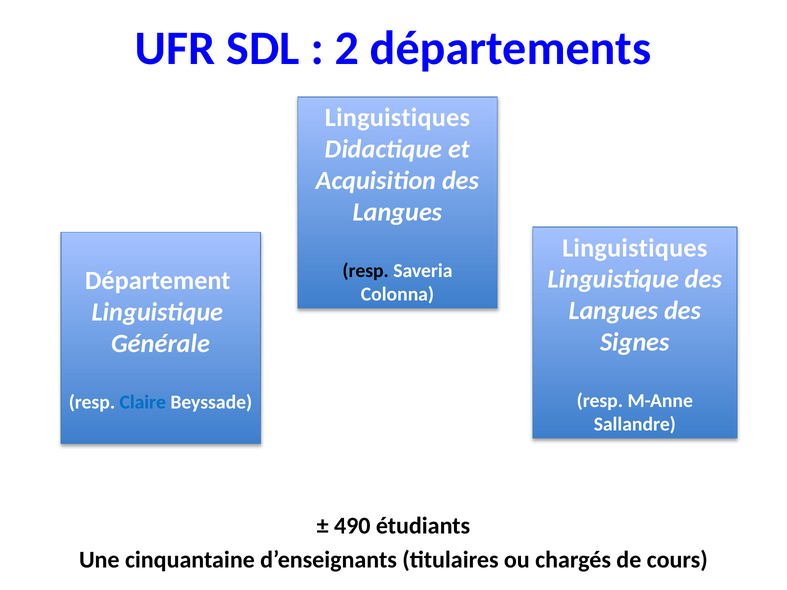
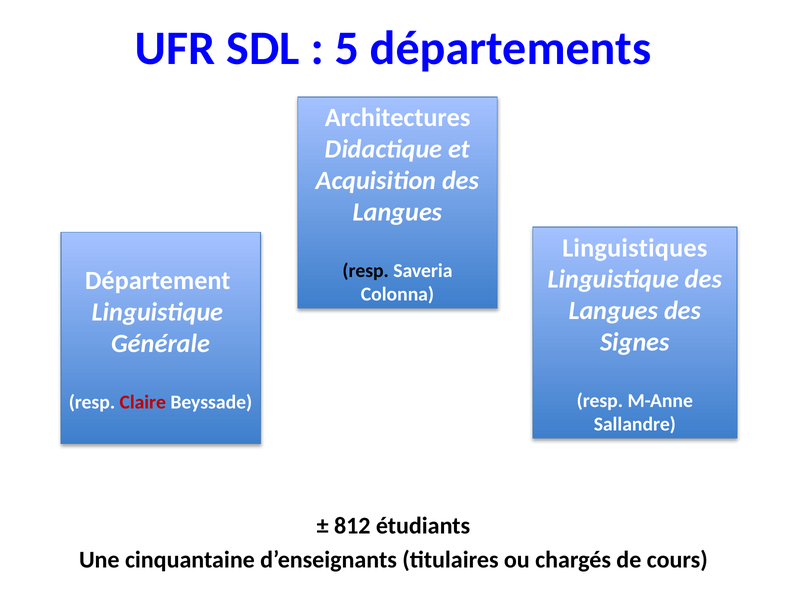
2: 2 -> 5
Linguistiques at (397, 118): Linguistiques -> Architectures
Claire colour: blue -> red
490: 490 -> 812
